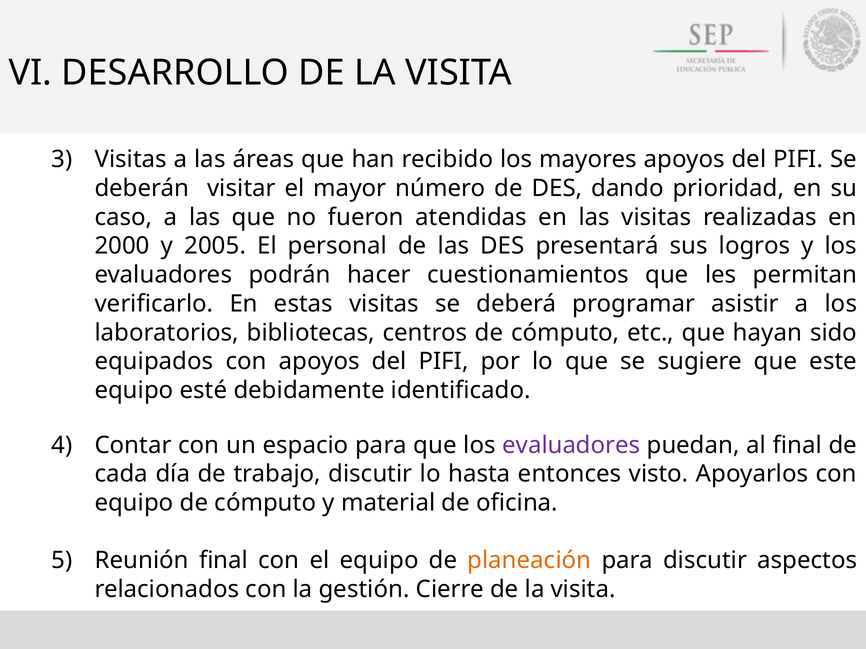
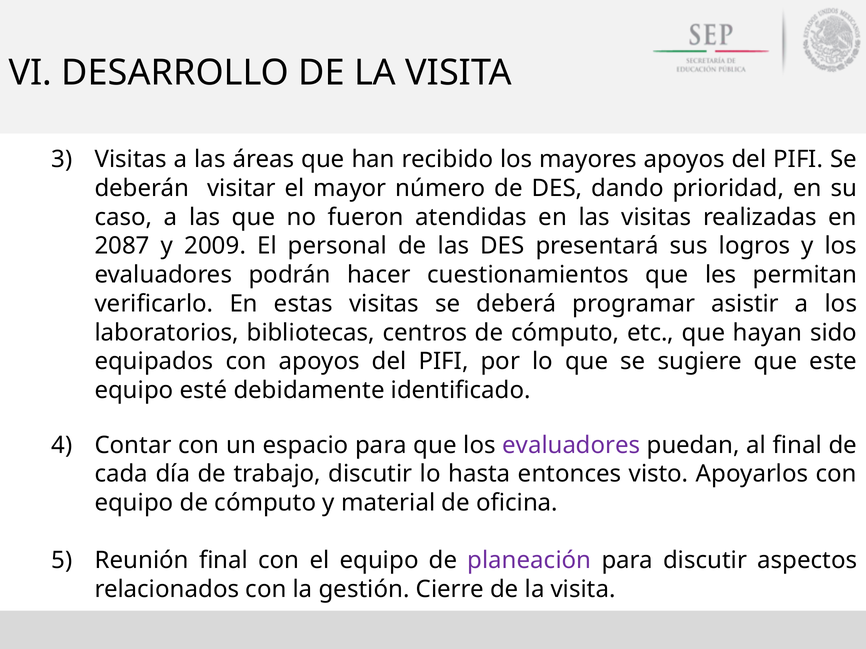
2000: 2000 -> 2087
2005: 2005 -> 2009
planeación colour: orange -> purple
